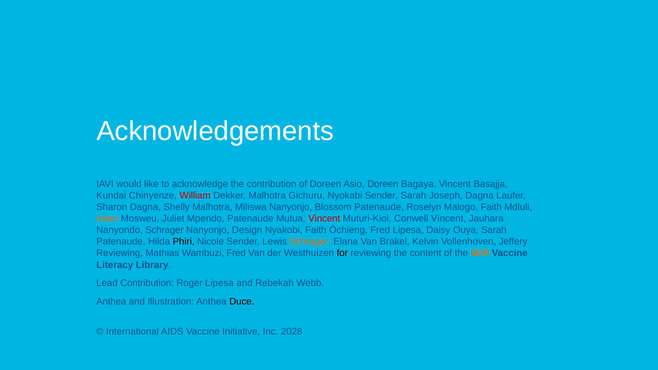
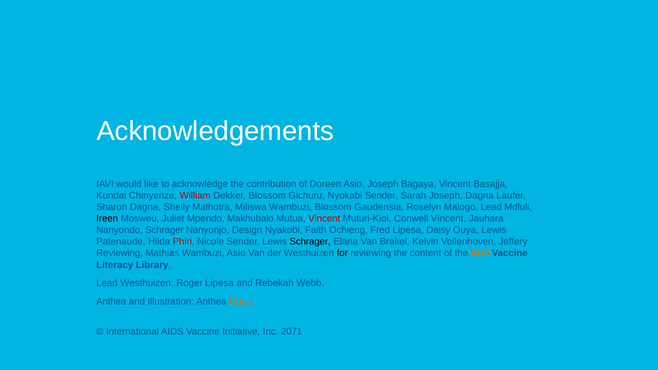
Asio Doreen: Doreen -> Joseph
Dekker Malhotra: Malhotra -> Blossom
Miliswa Nanyonjo: Nanyonjo -> Wambuzi
Blossom Patenaude: Patenaude -> Gaudensia
Malogo Faith: Faith -> Lead
Ireen colour: orange -> black
Mpendo Patenaude: Patenaude -> Makhubalo
Ouya Sarah: Sarah -> Lewis
Phiri colour: black -> red
Schrager at (310, 242) colour: orange -> black
Wambuzi Fred: Fred -> Asio
Lead Contribution: Contribution -> Westhuizen
Duce colour: black -> orange
2028: 2028 -> 2071
